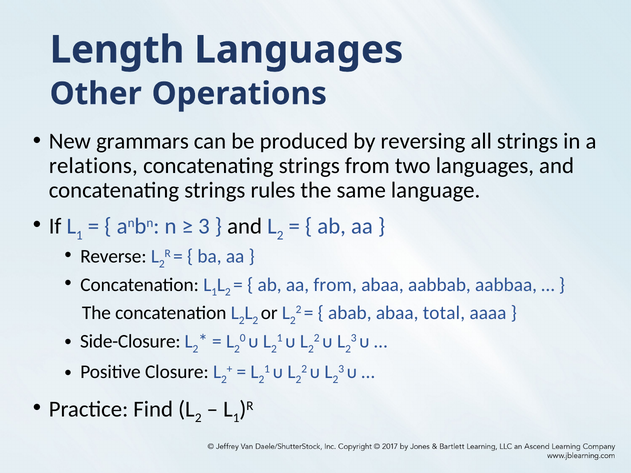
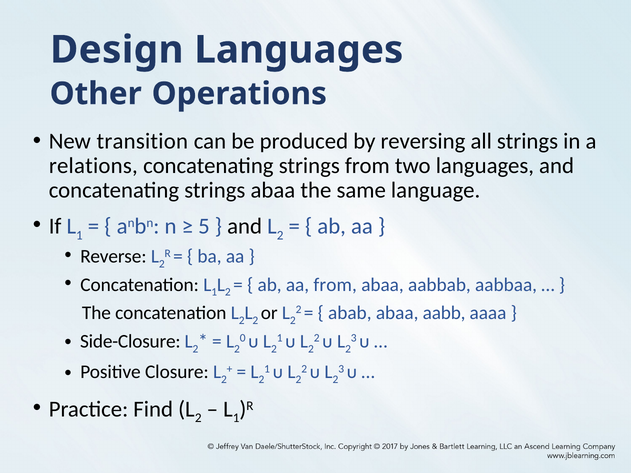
Length: Length -> Design
grammars: grammars -> transition
strings rules: rules -> abaa
3 at (204, 227): 3 -> 5
total: total -> aabb
